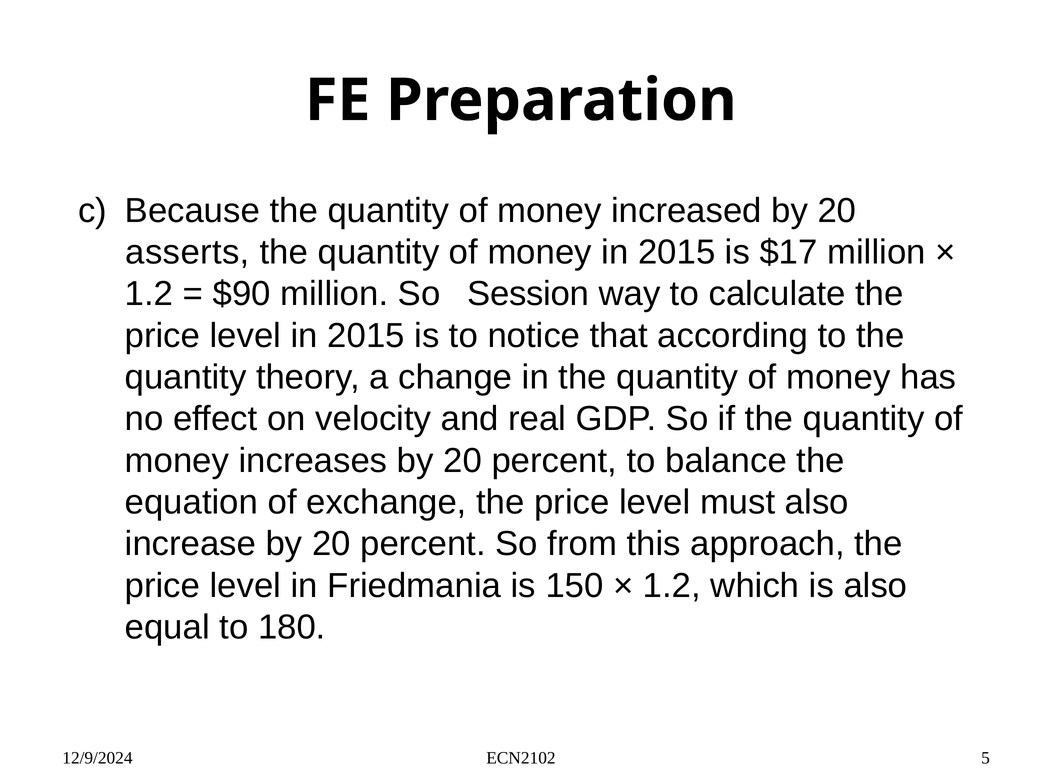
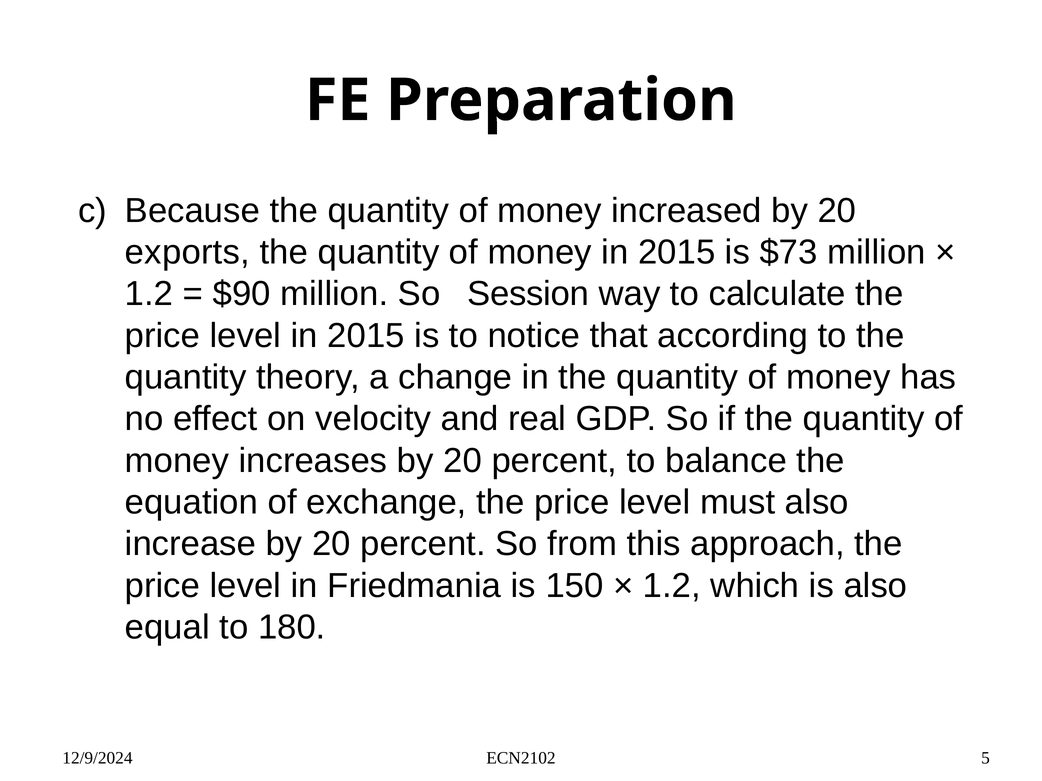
asserts: asserts -> exports
$17: $17 -> $73
